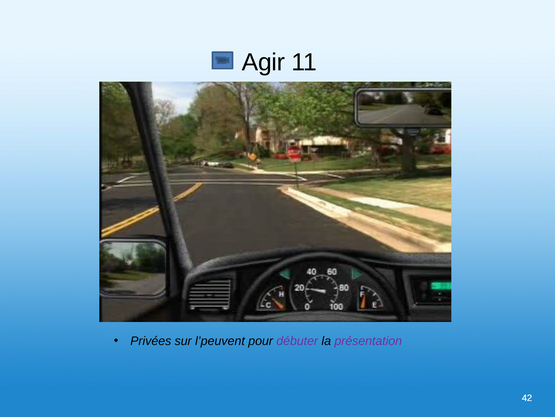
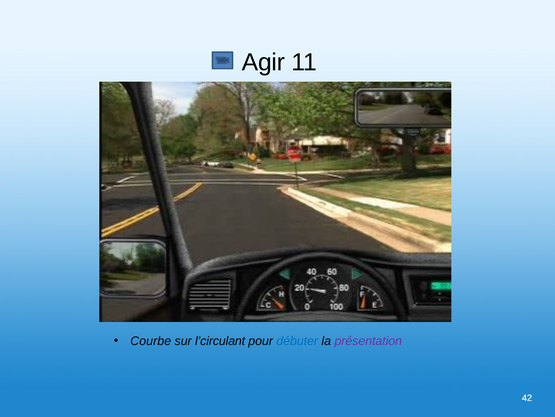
Privées: Privées -> Courbe
l’peuvent: l’peuvent -> l’circulant
débuter colour: purple -> blue
